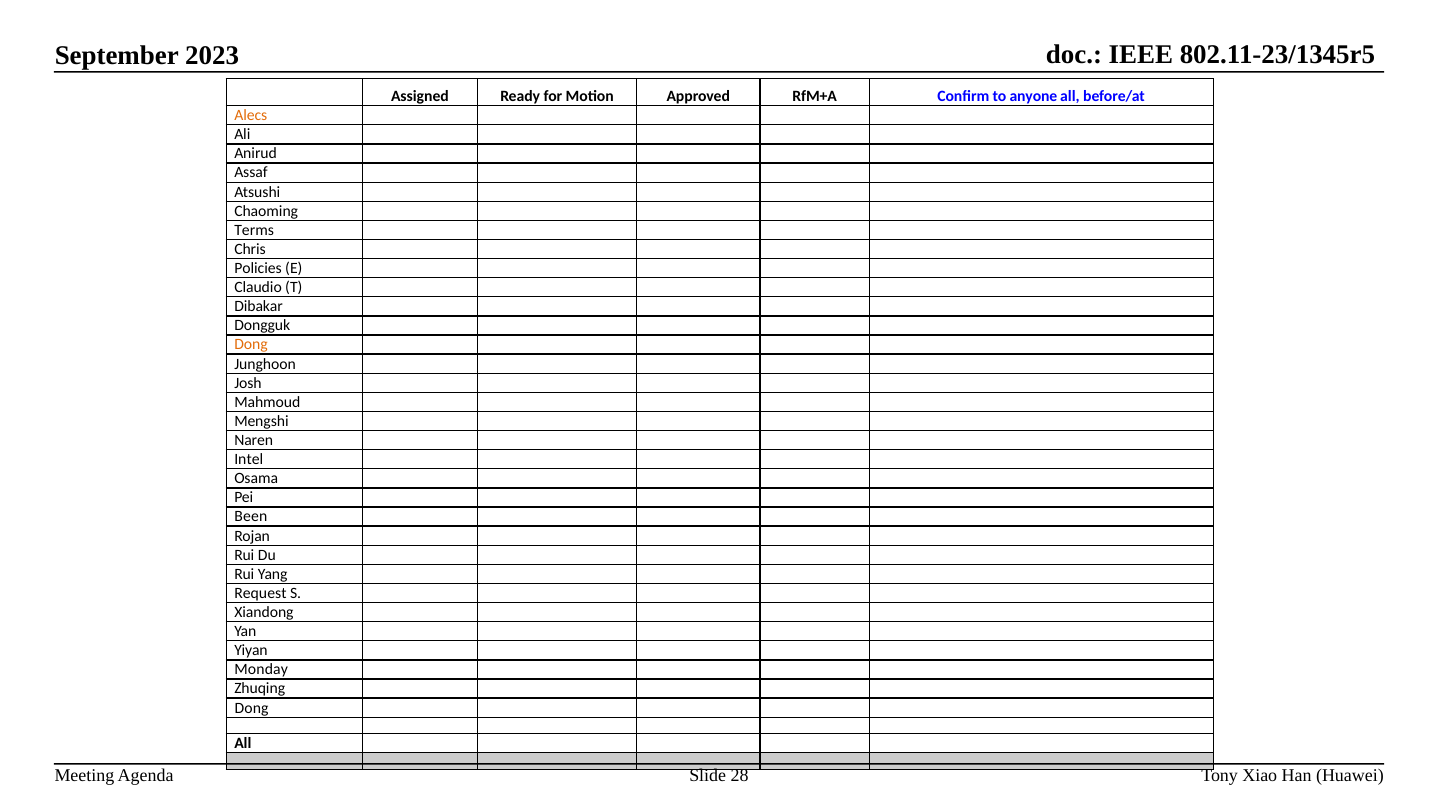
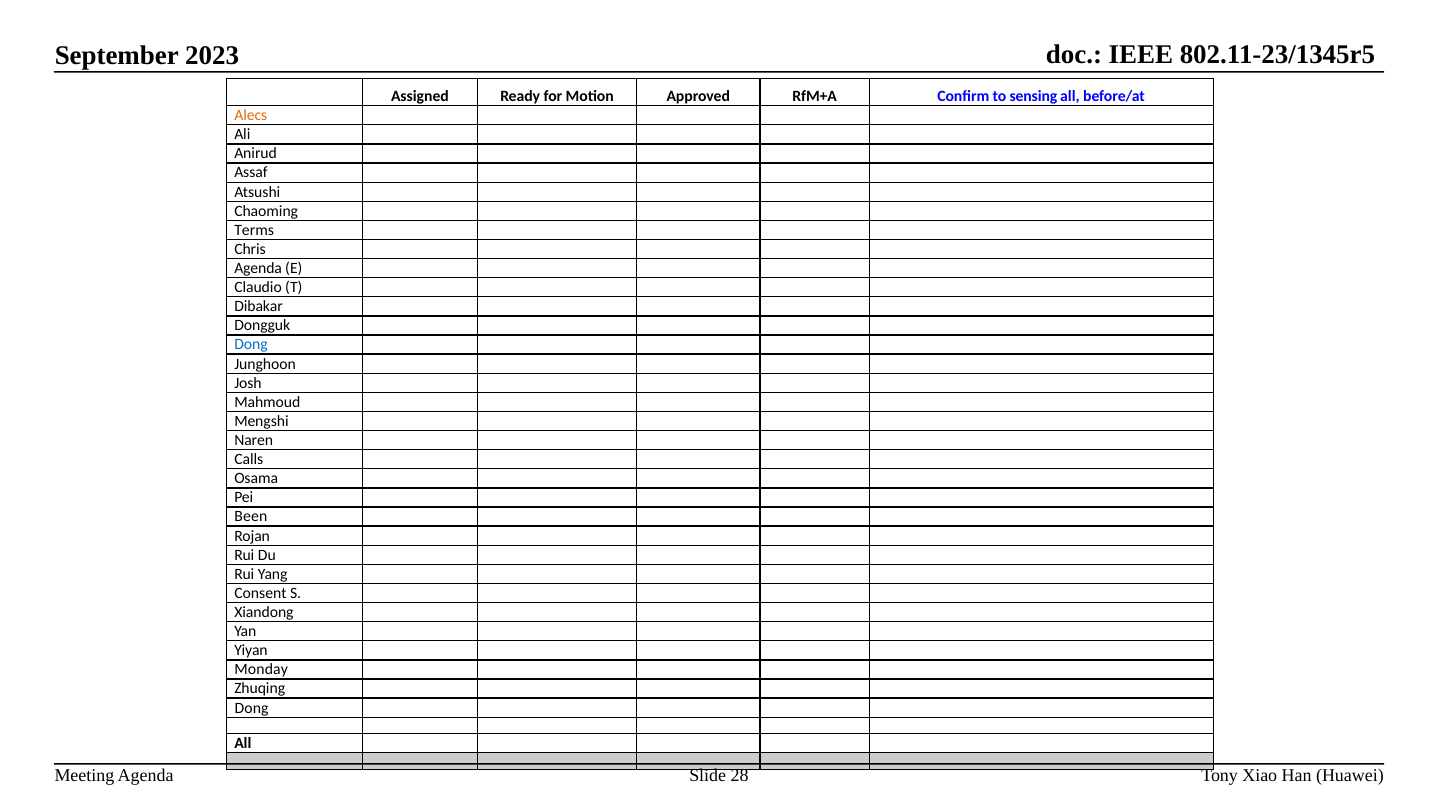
anyone: anyone -> sensing
Policies at (258, 268): Policies -> Agenda
Dong at (251, 345) colour: orange -> blue
Intel: Intel -> Calls
Request: Request -> Consent
